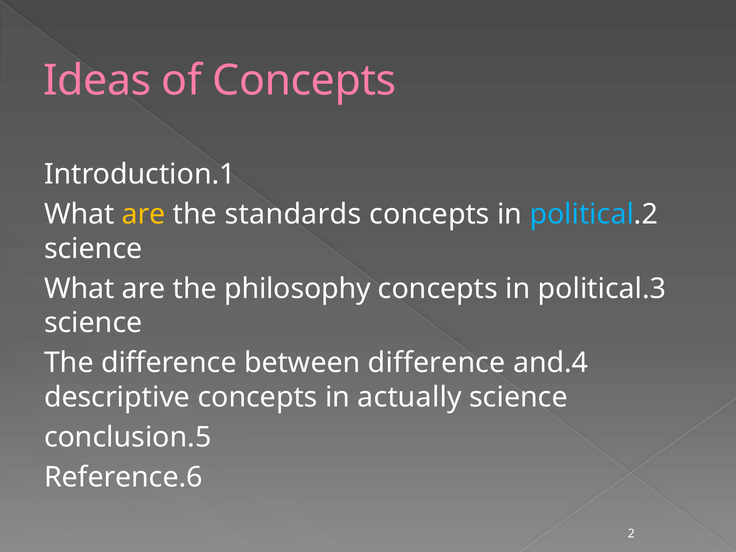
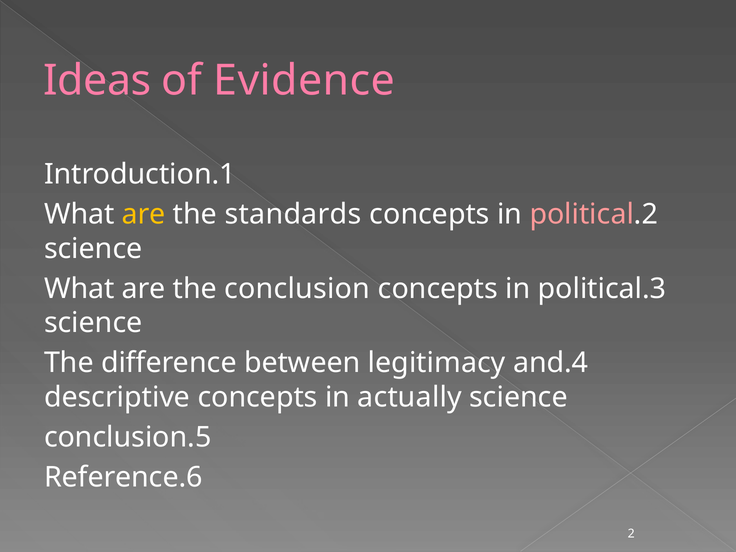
of Concepts: Concepts -> Evidence
political at (582, 214) colour: light blue -> pink
the philosophy: philosophy -> conclusion
between difference: difference -> legitimacy
